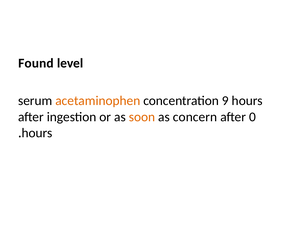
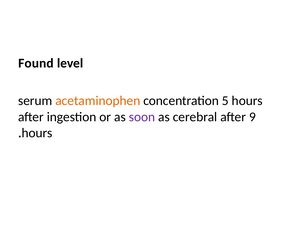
9: 9 -> 5
soon colour: orange -> purple
concern: concern -> cerebral
0: 0 -> 9
